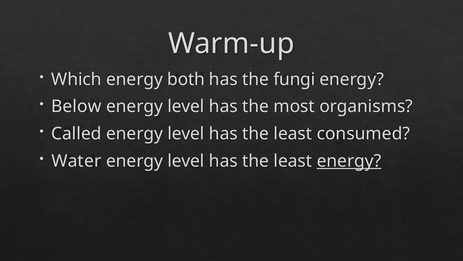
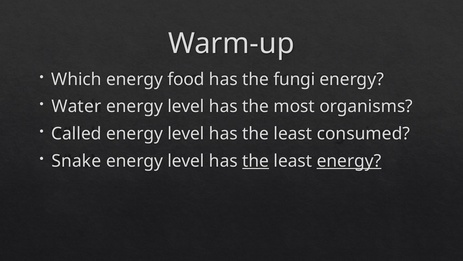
both: both -> food
Below: Below -> Water
Water: Water -> Snake
the at (256, 161) underline: none -> present
